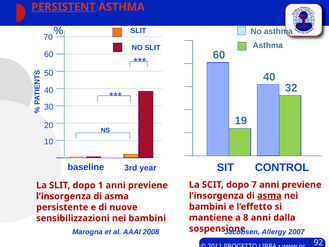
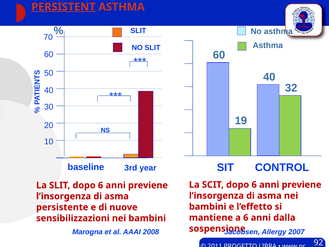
SCIT dopo 7: 7 -> 6
SLIT dopo 1: 1 -> 6
asma at (269, 195) underline: present -> none
a 8: 8 -> 6
